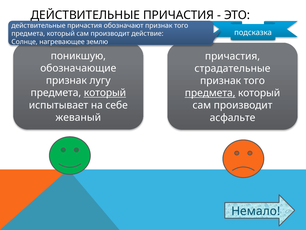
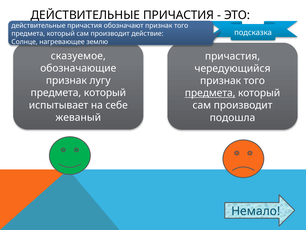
поникшую: поникшую -> сказуемое
страдательные: страдательные -> чередующийся
который at (105, 93) underline: present -> none
асфальте: асфальте -> подошла
